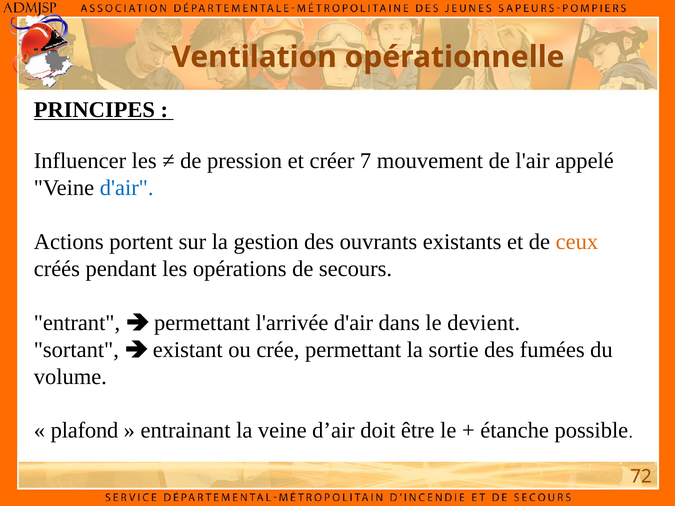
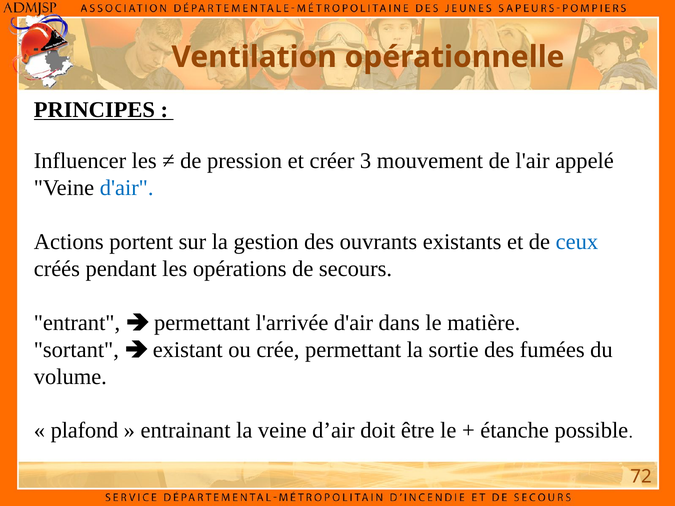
7: 7 -> 3
ceux colour: orange -> blue
devient: devient -> matière
